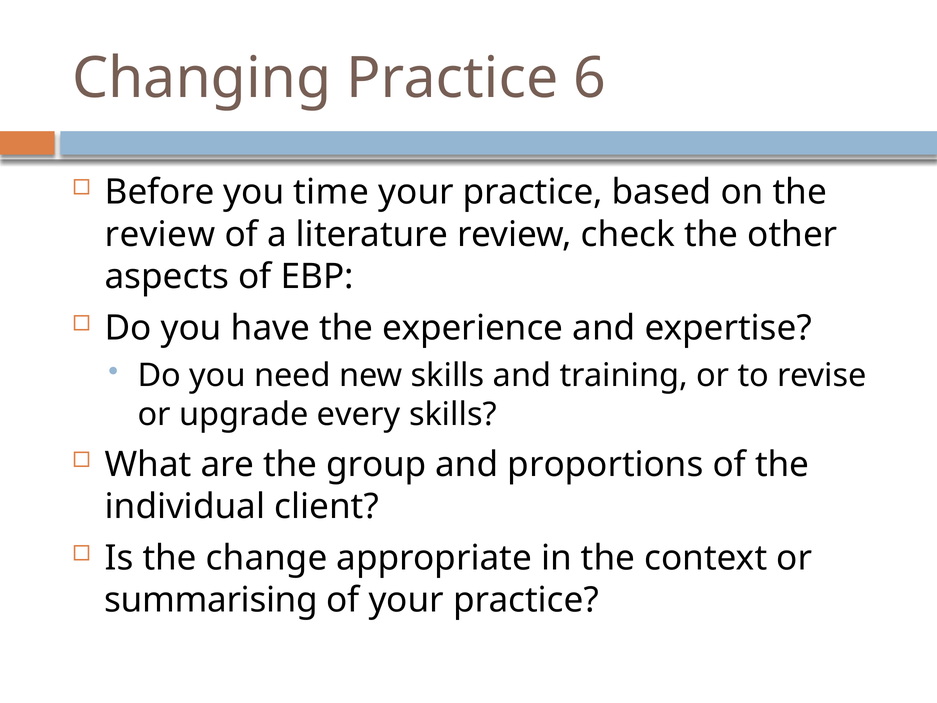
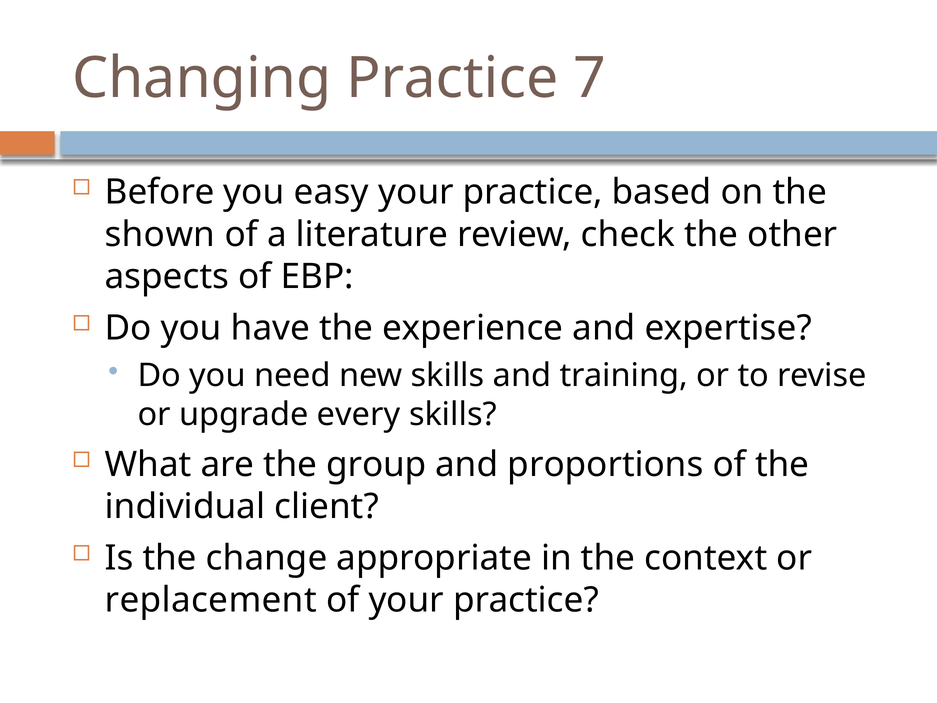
6: 6 -> 7
time: time -> easy
review at (160, 234): review -> shown
summarising: summarising -> replacement
